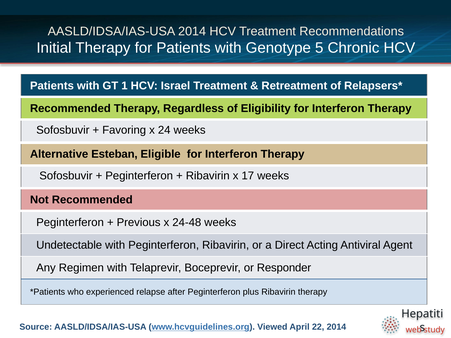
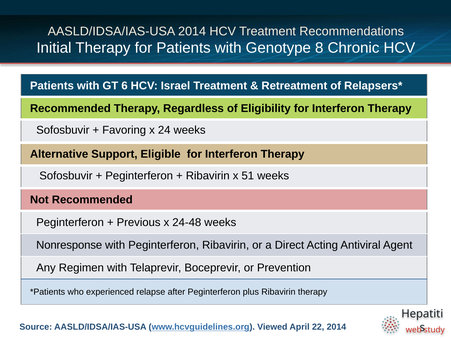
5: 5 -> 8
1: 1 -> 6
Esteban: Esteban -> Support
17: 17 -> 51
Undetectable: Undetectable -> Nonresponse
Responder: Responder -> Prevention
